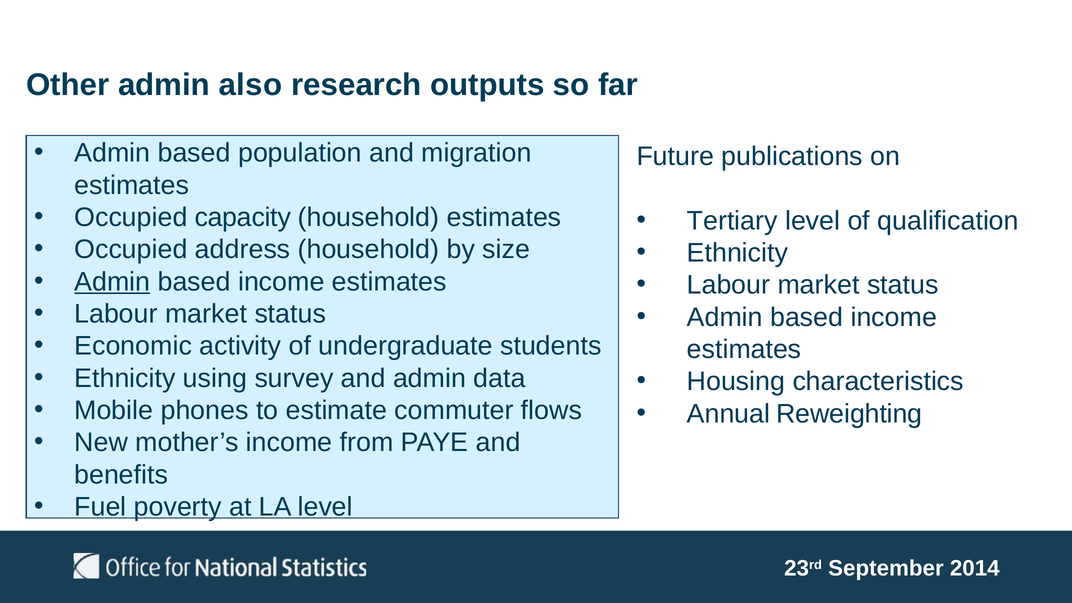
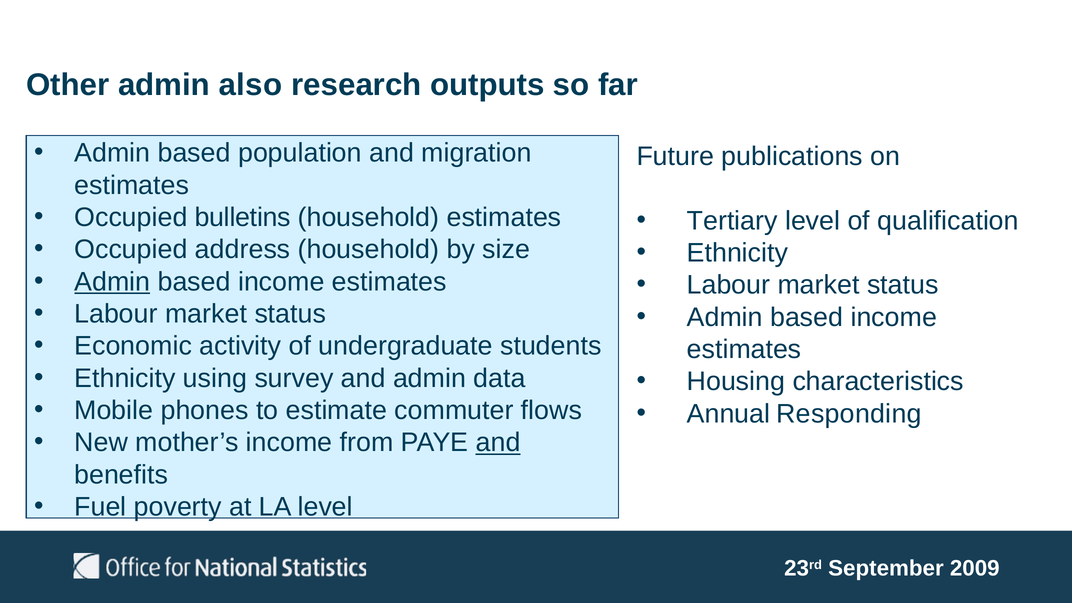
capacity: capacity -> bulletins
Reweighting: Reweighting -> Responding
and at (498, 443) underline: none -> present
2014: 2014 -> 2009
